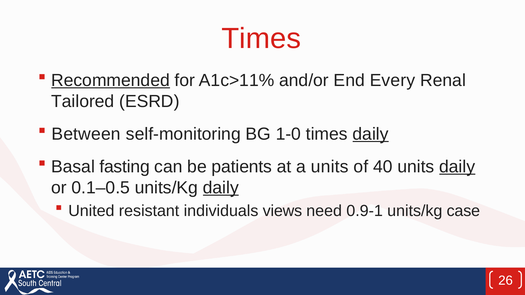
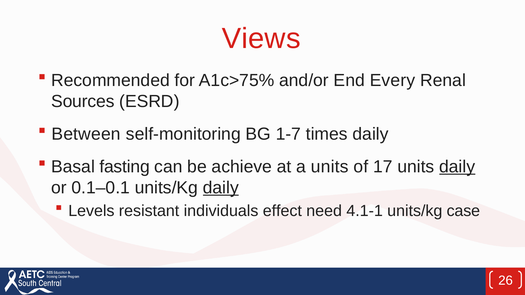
Times at (261, 38): Times -> Views
Recommended underline: present -> none
A1c>11%: A1c>11% -> A1c>75%
Tailored: Tailored -> Sources
1-0: 1-0 -> 1-7
daily at (371, 134) underline: present -> none
patients: patients -> achieve
40: 40 -> 17
0.1–0.5: 0.1–0.5 -> 0.1–0.1
United: United -> Levels
views: views -> effect
0.9-1: 0.9-1 -> 4.1-1
